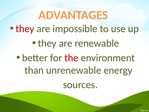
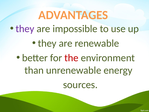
they at (25, 29) colour: red -> purple
